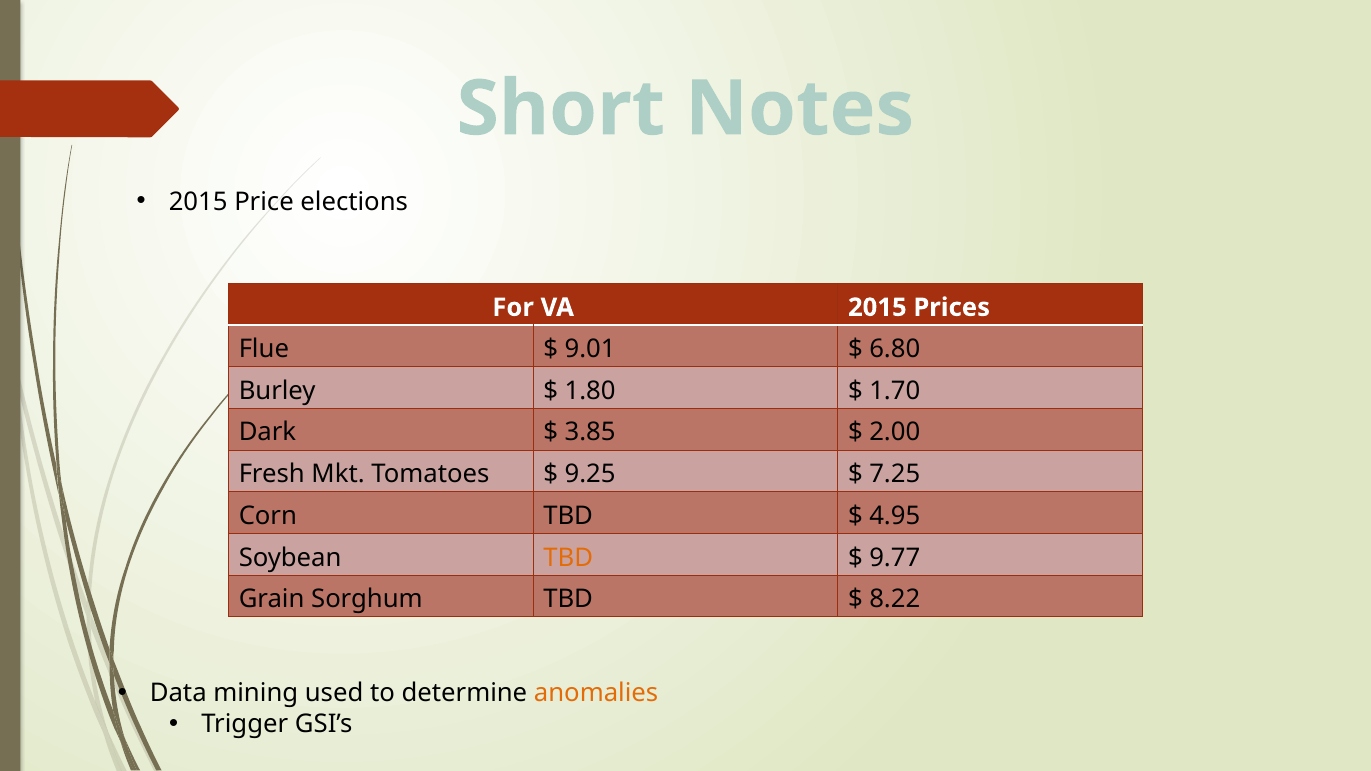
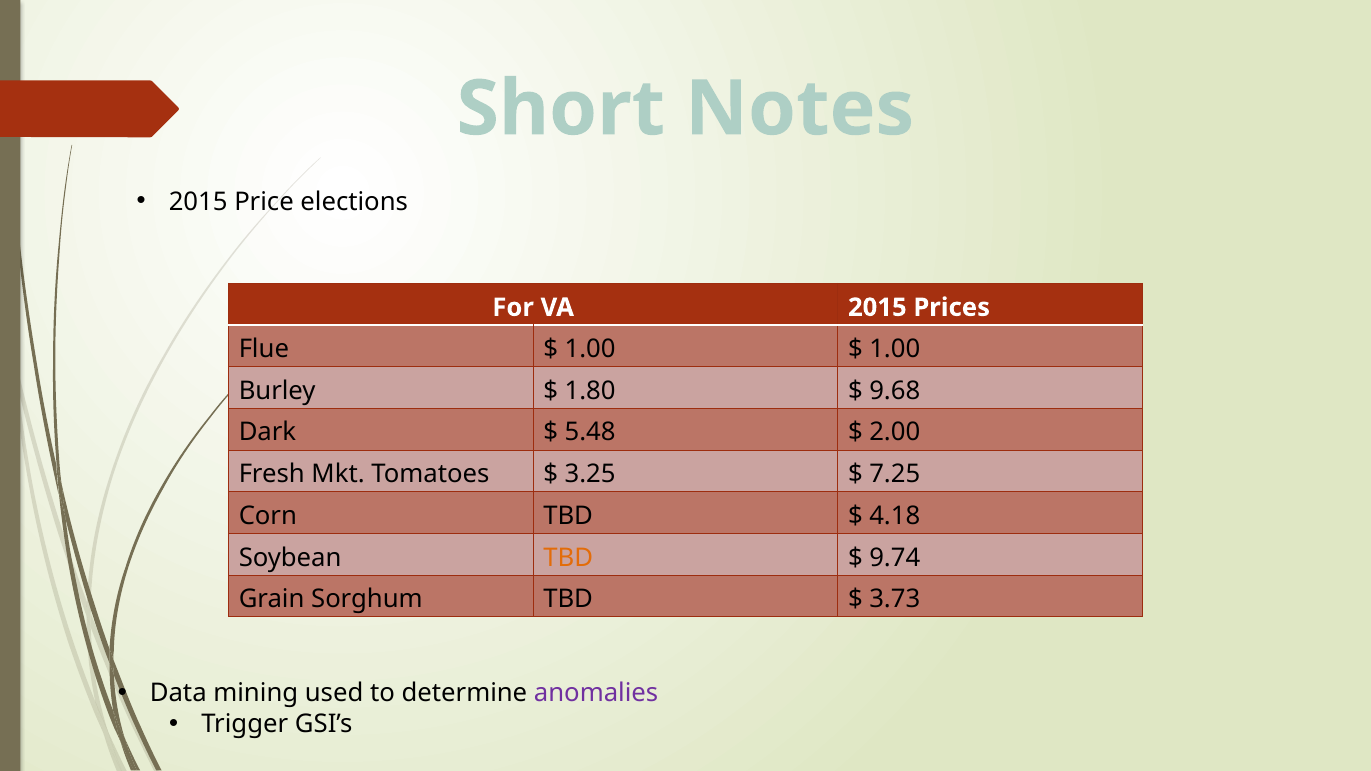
9.01 at (590, 349): 9.01 -> 1.00
6.80 at (895, 349): 6.80 -> 1.00
1.70: 1.70 -> 9.68
3.85: 3.85 -> 5.48
9.25: 9.25 -> 3.25
4.95: 4.95 -> 4.18
9.77: 9.77 -> 9.74
8.22: 8.22 -> 3.73
anomalies colour: orange -> purple
